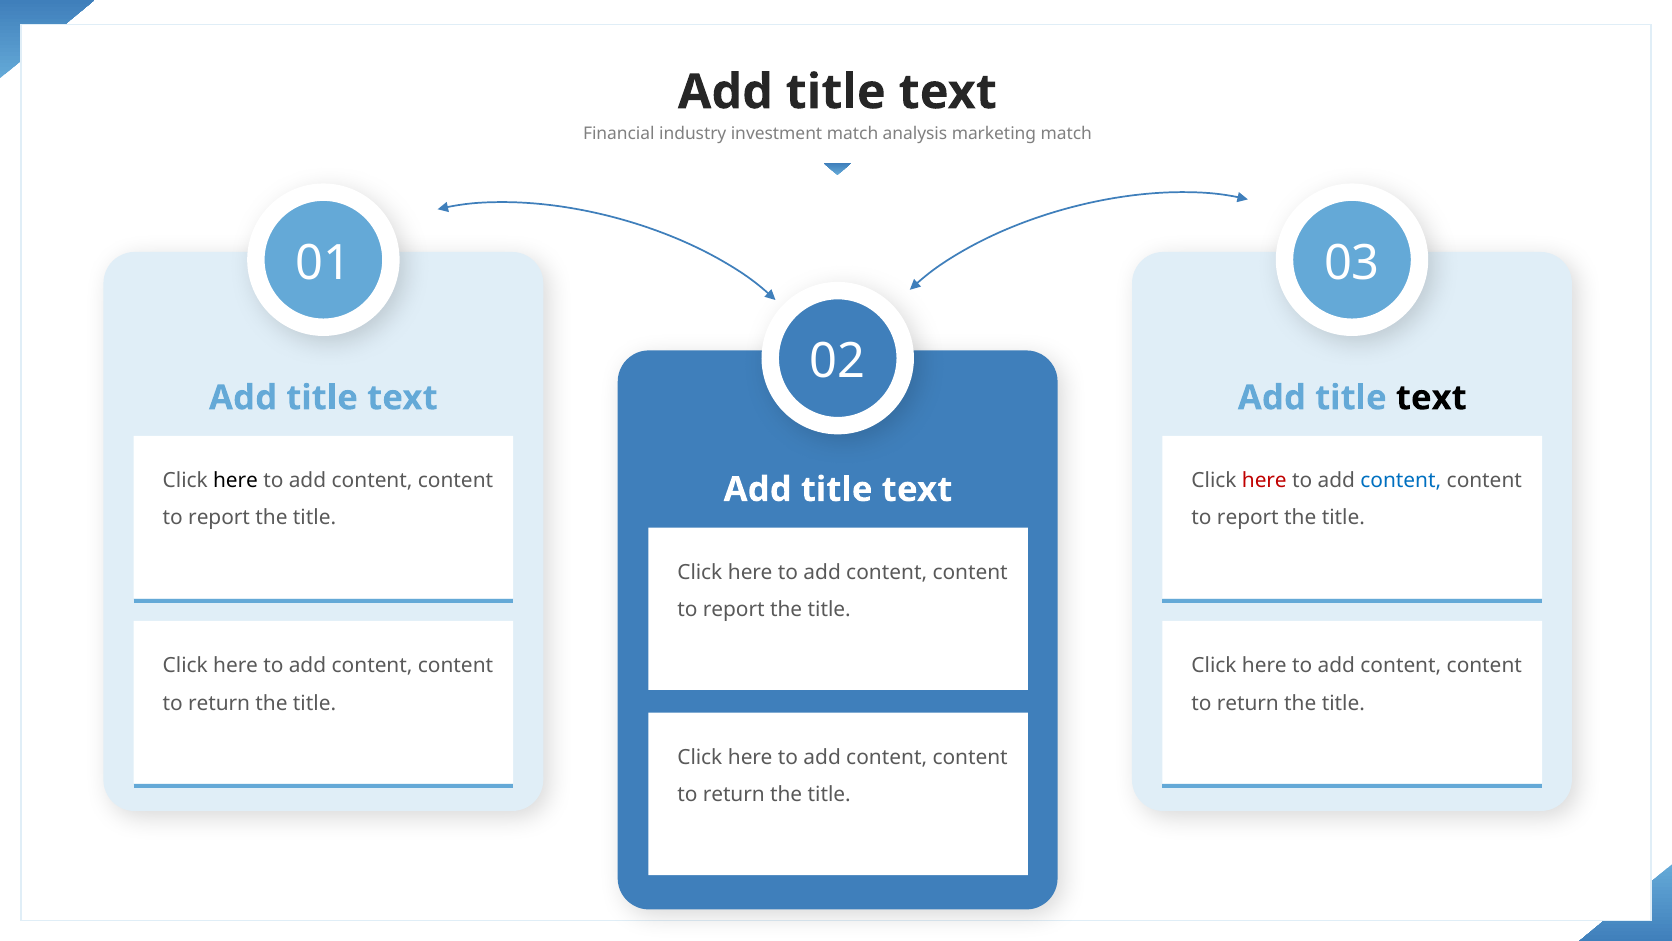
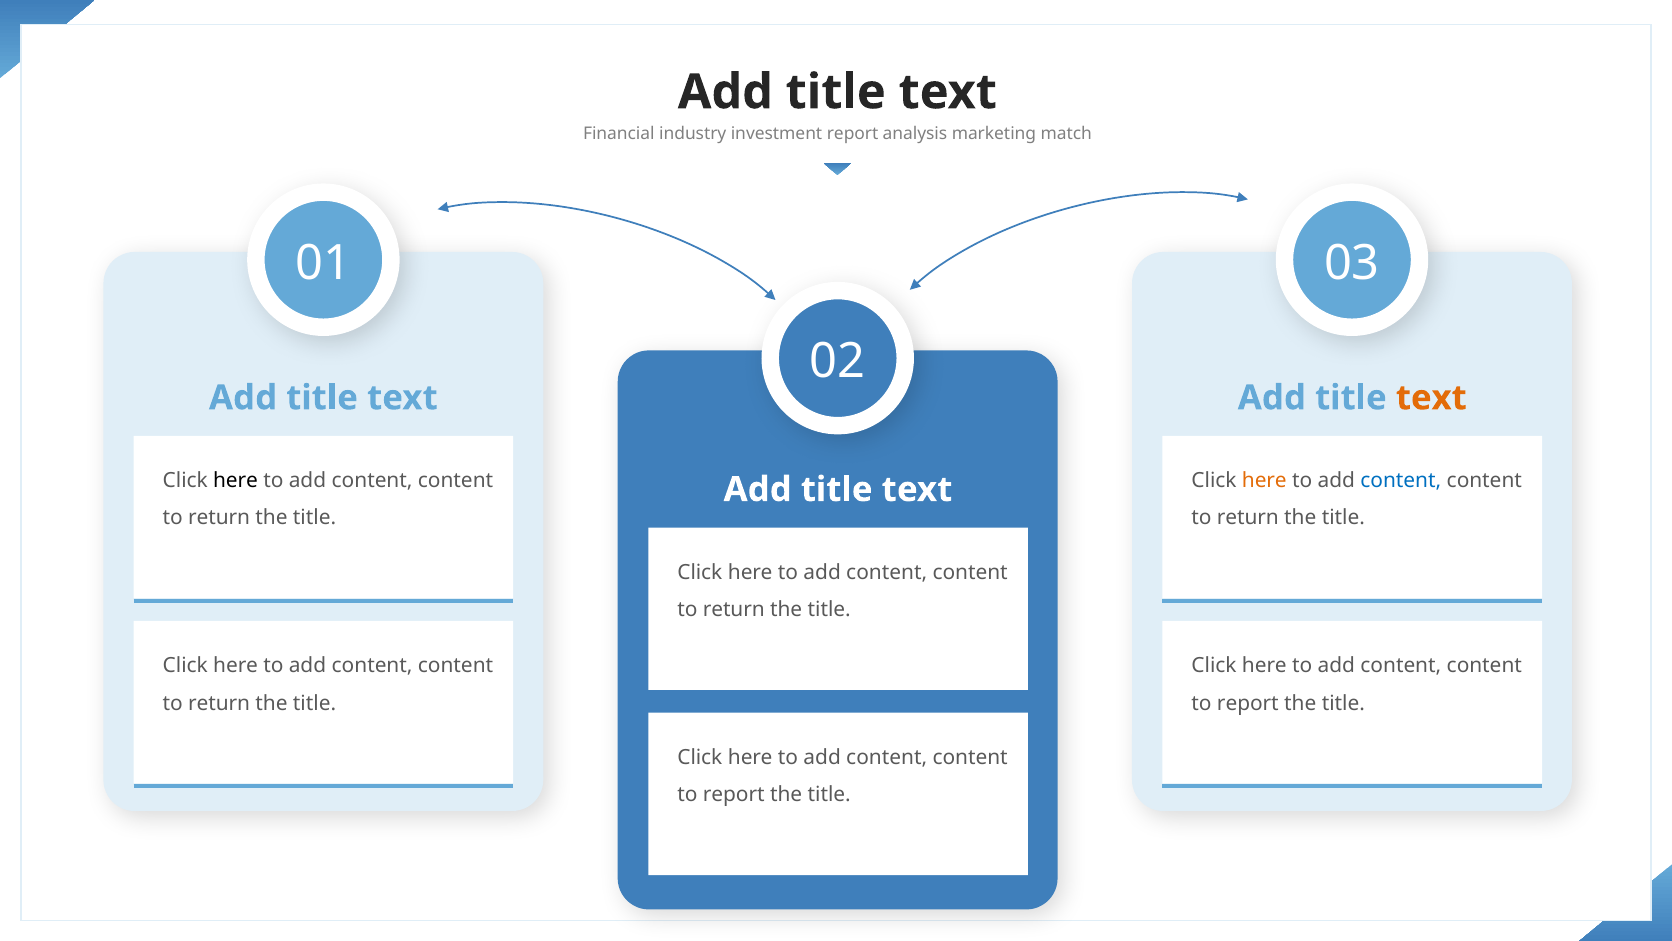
investment match: match -> report
text at (1431, 398) colour: black -> orange
here at (1264, 480) colour: red -> orange
report at (219, 518): report -> return
report at (1248, 518): report -> return
report at (734, 609): report -> return
return at (1248, 703): return -> report
return at (734, 795): return -> report
